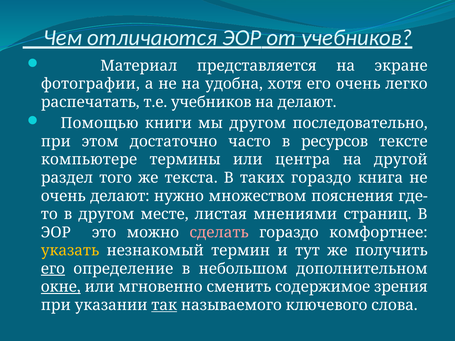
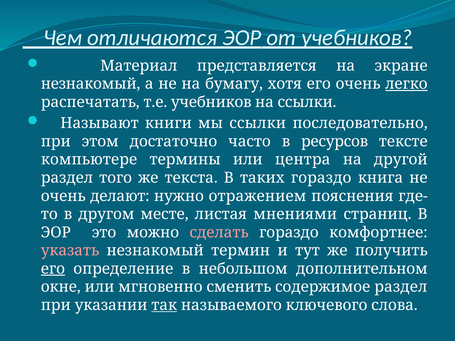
фотографии at (90, 84): фотографии -> незнакомый
удобна: удобна -> бумагу
легко underline: none -> present
на делают: делают -> ссылки
Помощью: Помощью -> Называют
мы другом: другом -> ссылки
множеством: множеством -> отражением
указать colour: yellow -> pink
окне underline: present -> none
содержимое зрения: зрения -> раздел
